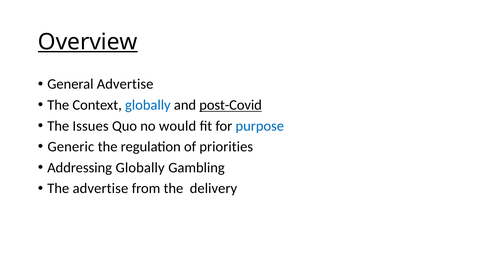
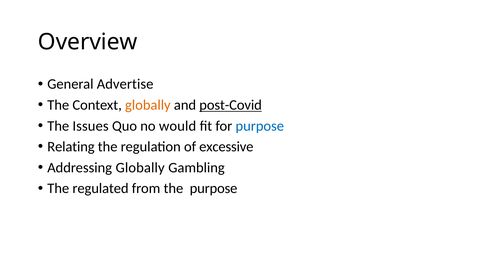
Overview underline: present -> none
globally at (148, 105) colour: blue -> orange
Generic: Generic -> Relating
priorities: priorities -> excessive
The advertise: advertise -> regulated
the delivery: delivery -> purpose
